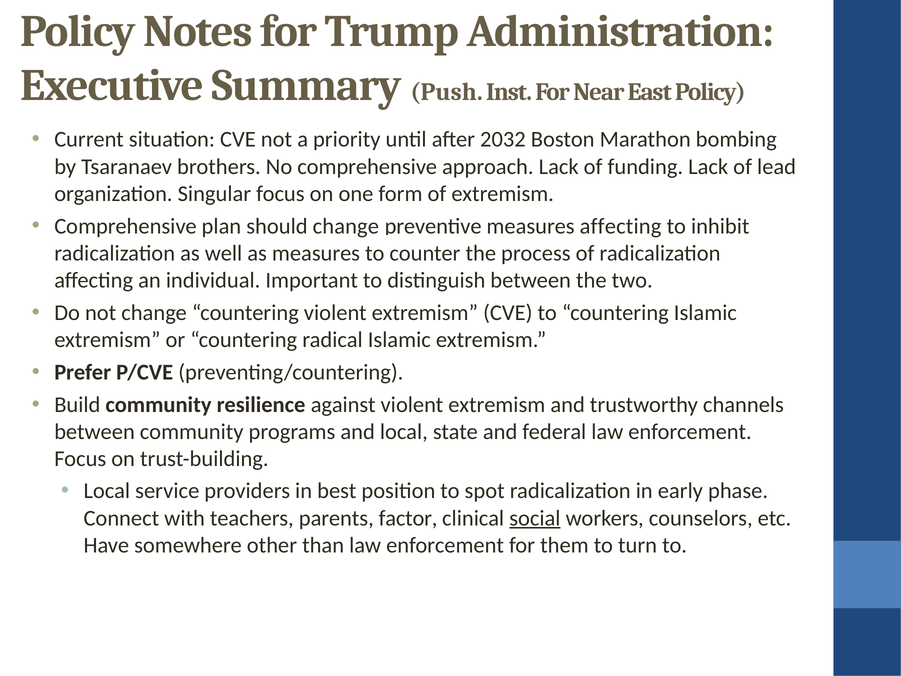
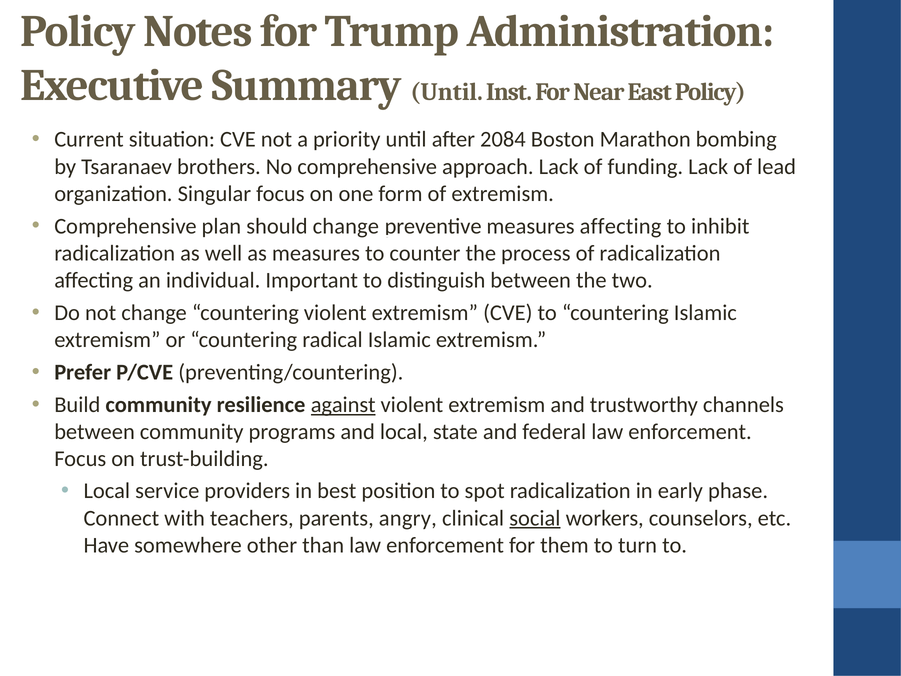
Summary Push: Push -> Until
2032: 2032 -> 2084
against underline: none -> present
factor: factor -> angry
